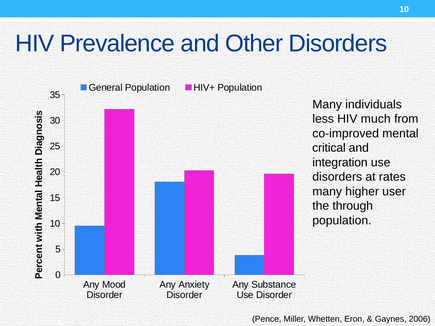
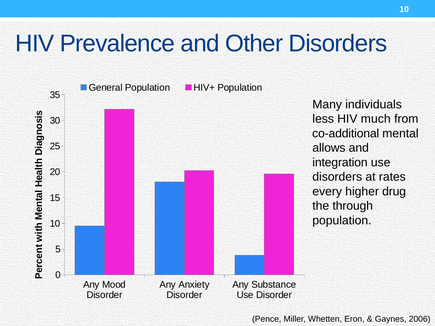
co-improved: co-improved -> co-additional
critical: critical -> allows
many at (327, 192): many -> every
user: user -> drug
